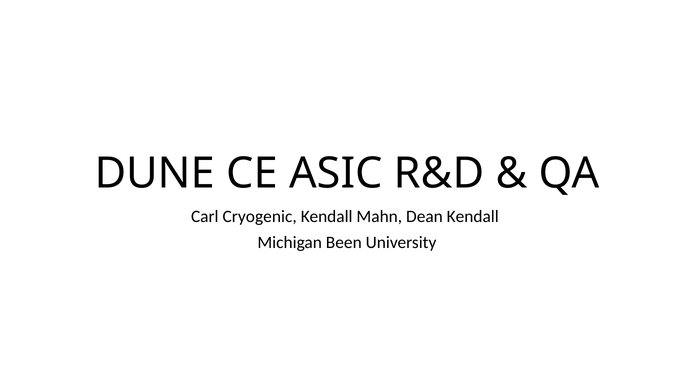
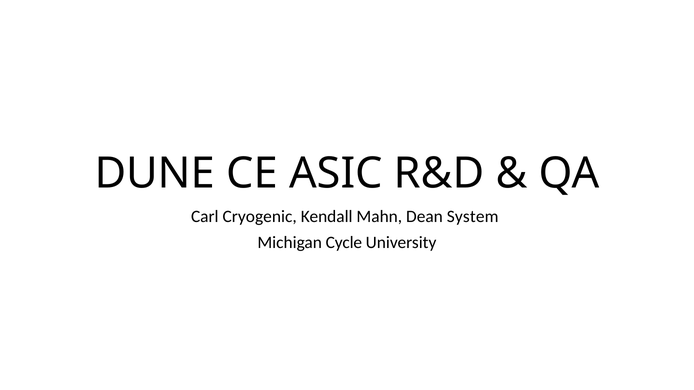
Dean Kendall: Kendall -> System
Been: Been -> Cycle
